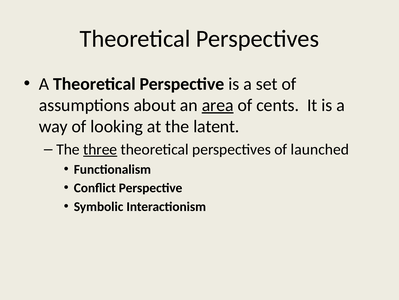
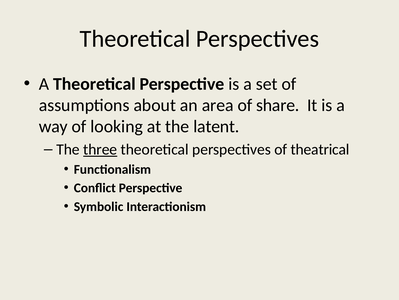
area underline: present -> none
cents: cents -> share
launched: launched -> theatrical
